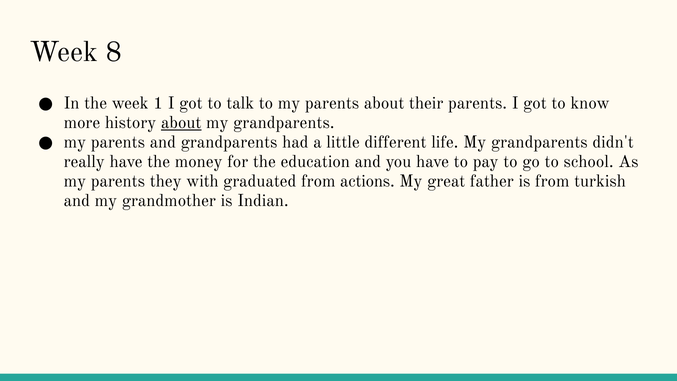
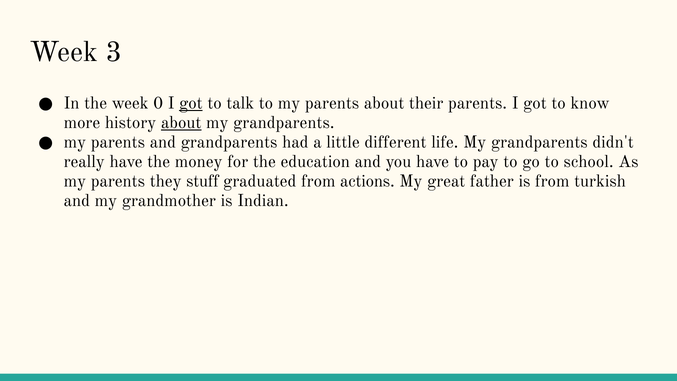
8: 8 -> 3
1: 1 -> 0
got at (191, 103) underline: none -> present
with: with -> stuff
